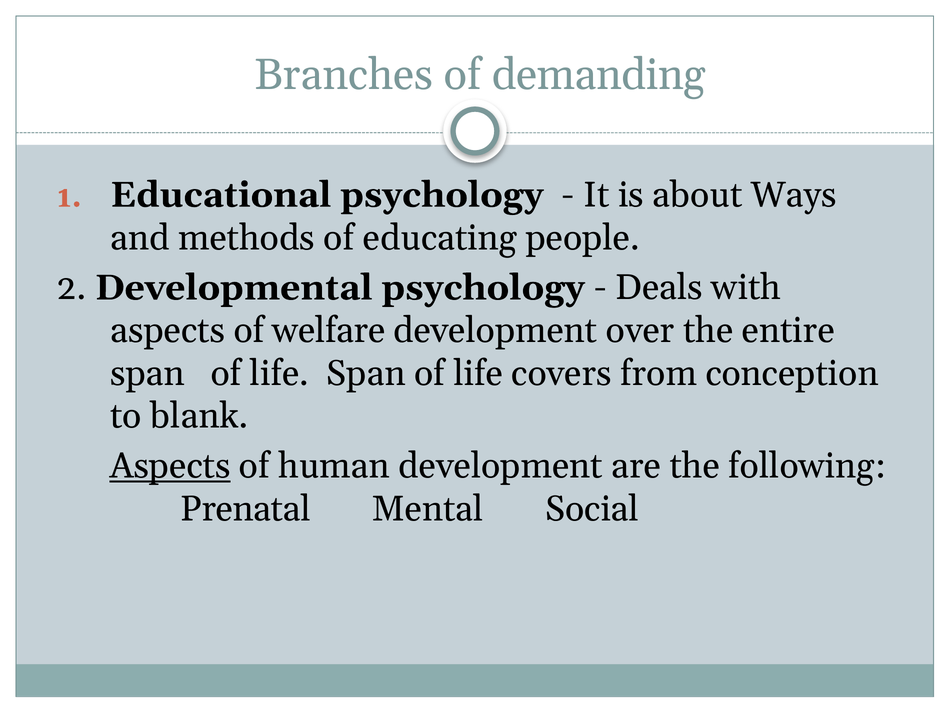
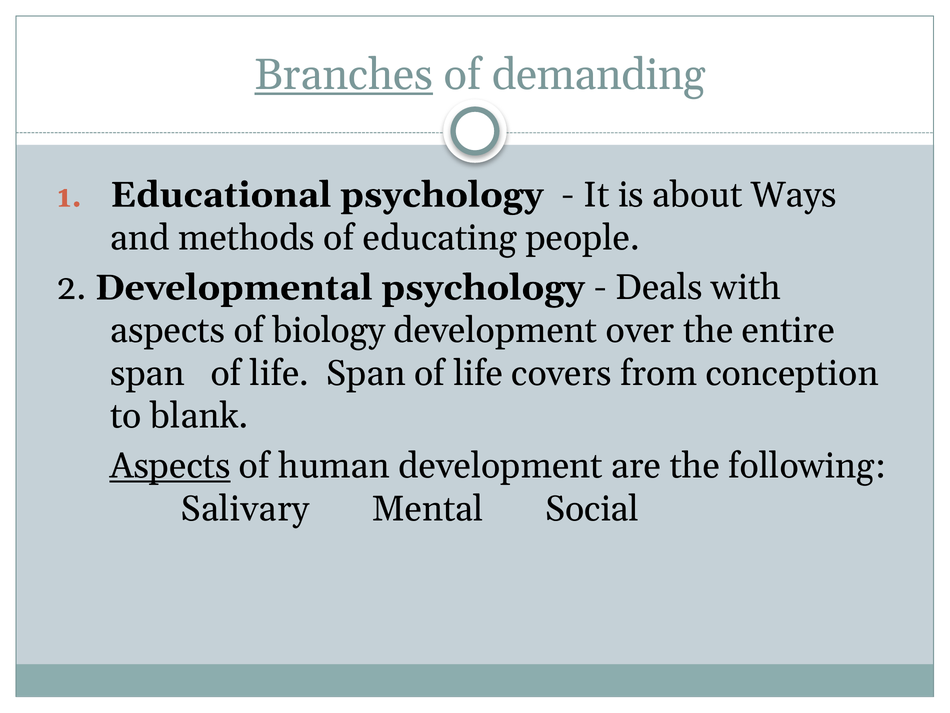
Branches underline: none -> present
welfare: welfare -> biology
Prenatal: Prenatal -> Salivary
